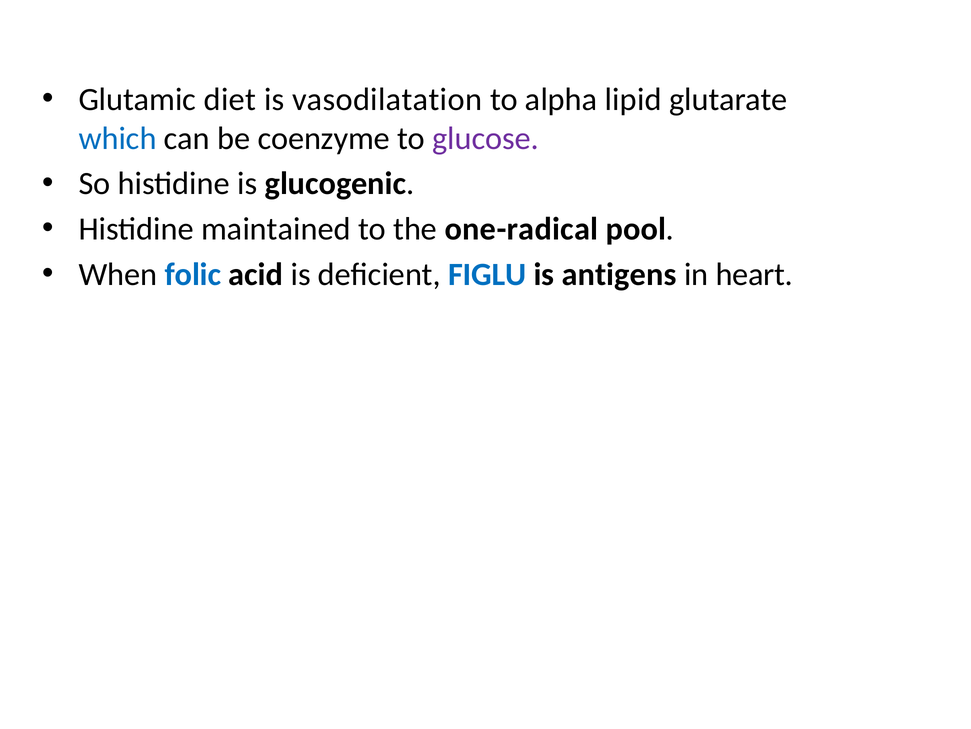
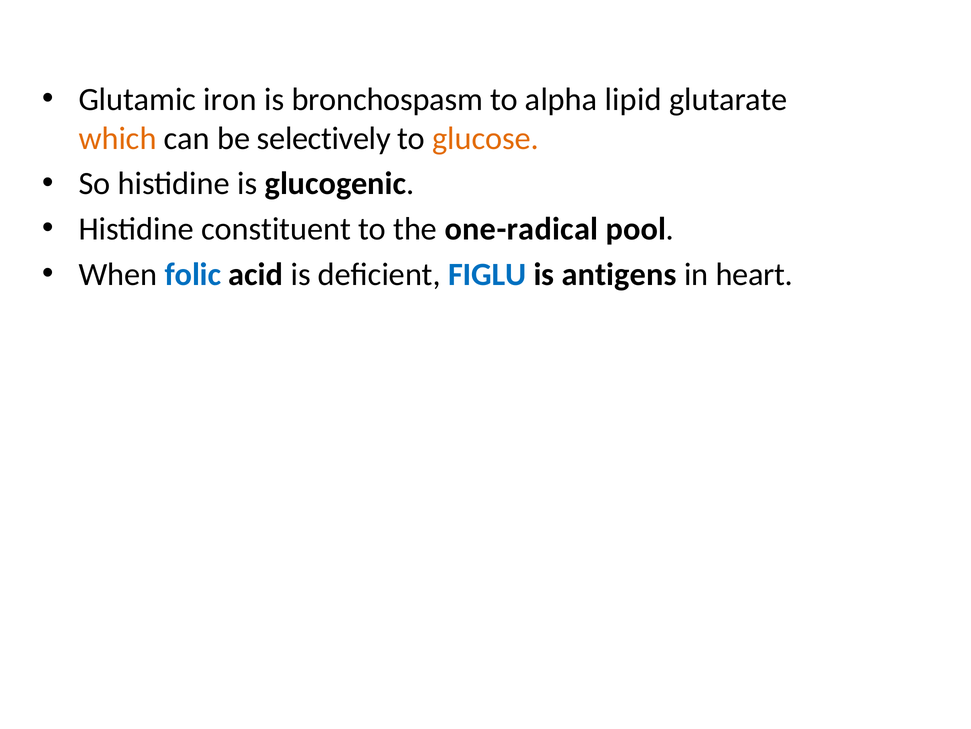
diet: diet -> iron
vasodilatation: vasodilatation -> bronchospasm
which colour: blue -> orange
coenzyme: coenzyme -> selectively
glucose colour: purple -> orange
maintained: maintained -> constituent
